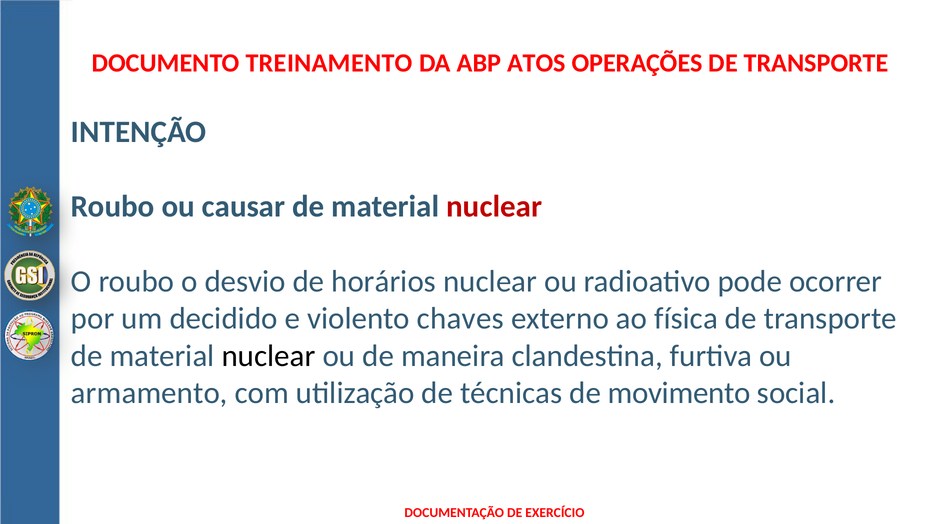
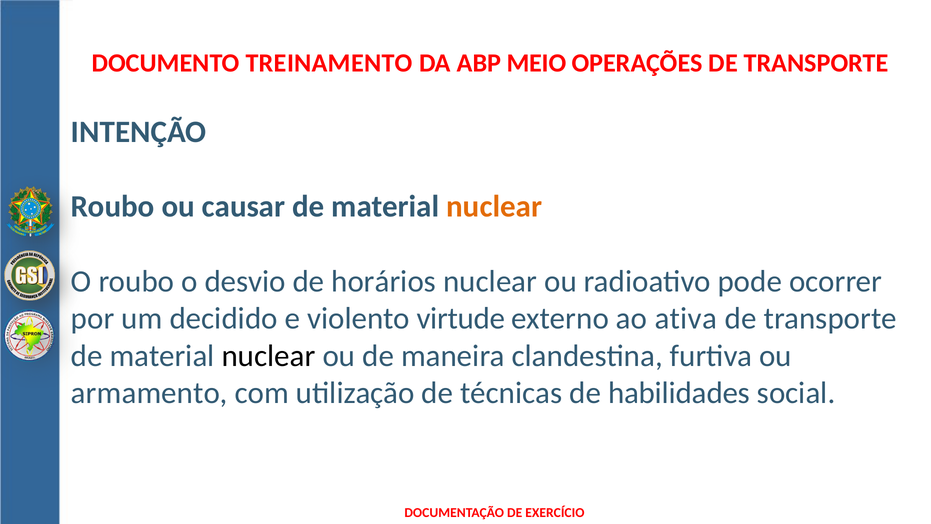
ATOS: ATOS -> MEIO
nuclear at (494, 207) colour: red -> orange
chaves: chaves -> virtude
física: física -> ativa
movimento: movimento -> habilidades
